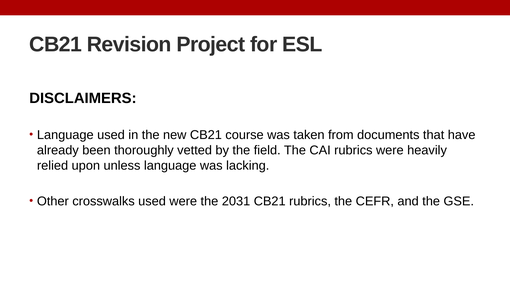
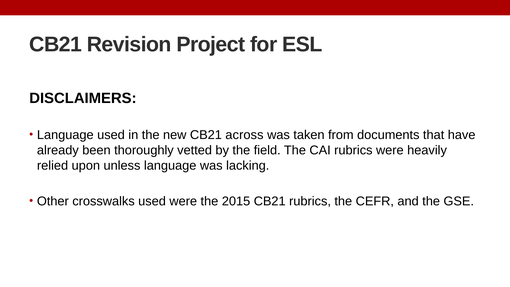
course: course -> across
2031: 2031 -> 2015
